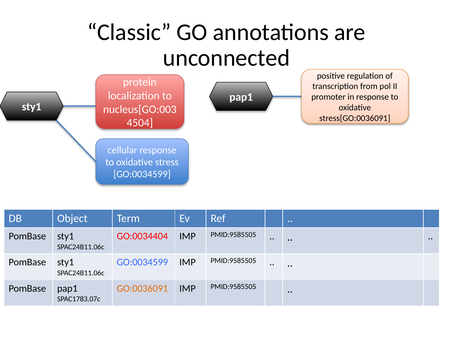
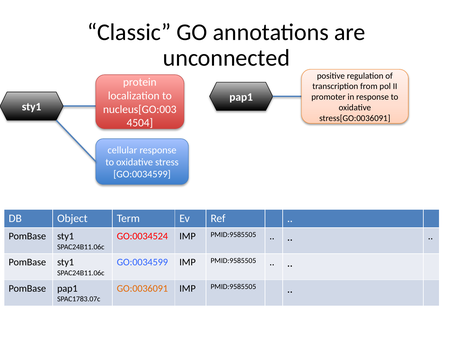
GO:0034404: GO:0034404 -> GO:0034524
